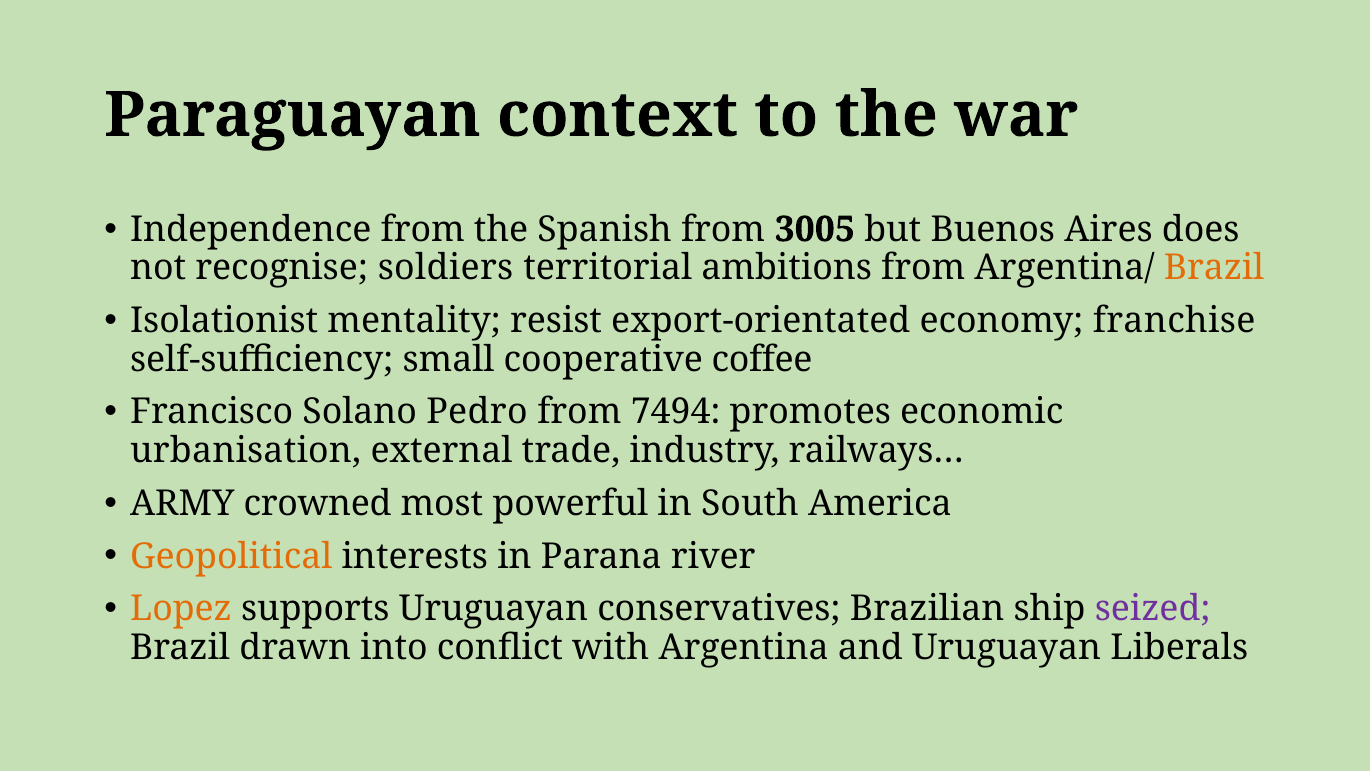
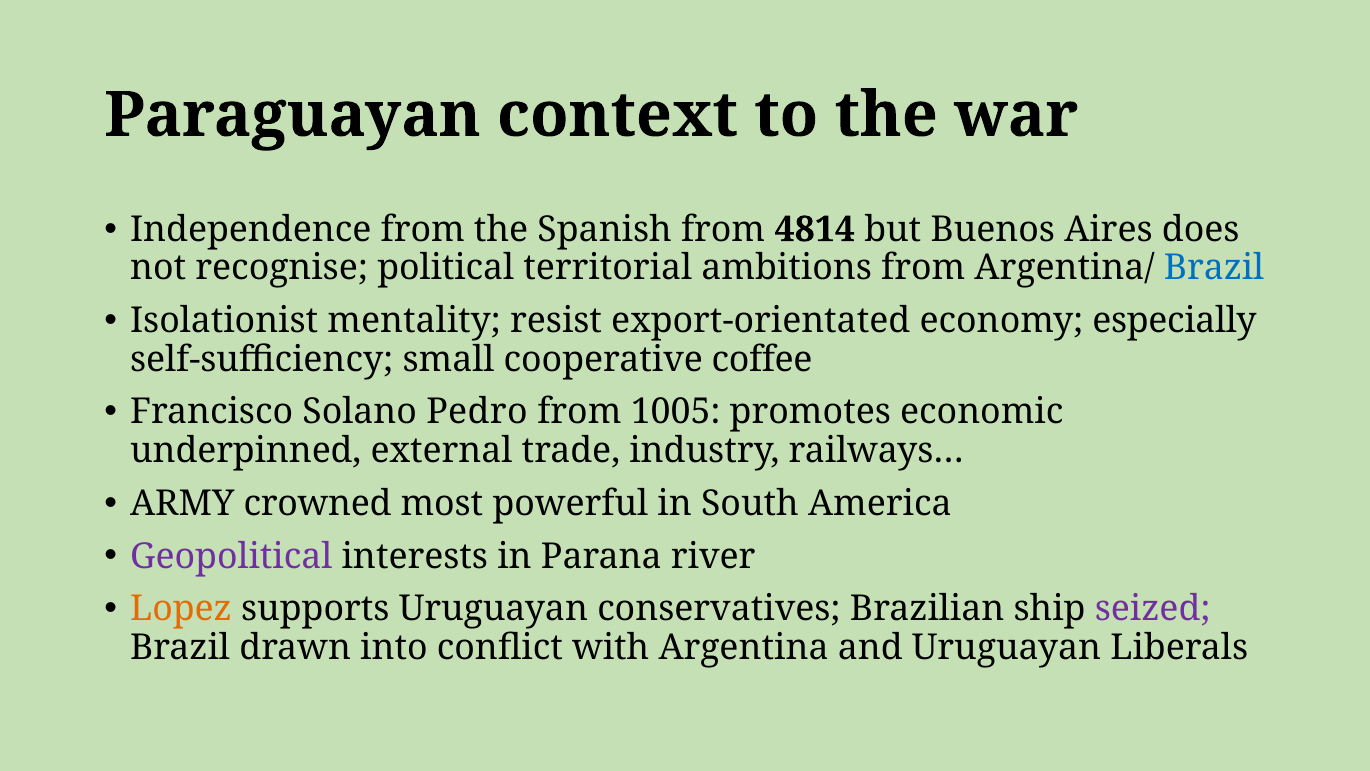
3005: 3005 -> 4814
soldiers: soldiers -> political
Brazil at (1214, 268) colour: orange -> blue
franchise: franchise -> especially
7494: 7494 -> 1005
urbanisation: urbanisation -> underpinned
Geopolitical colour: orange -> purple
